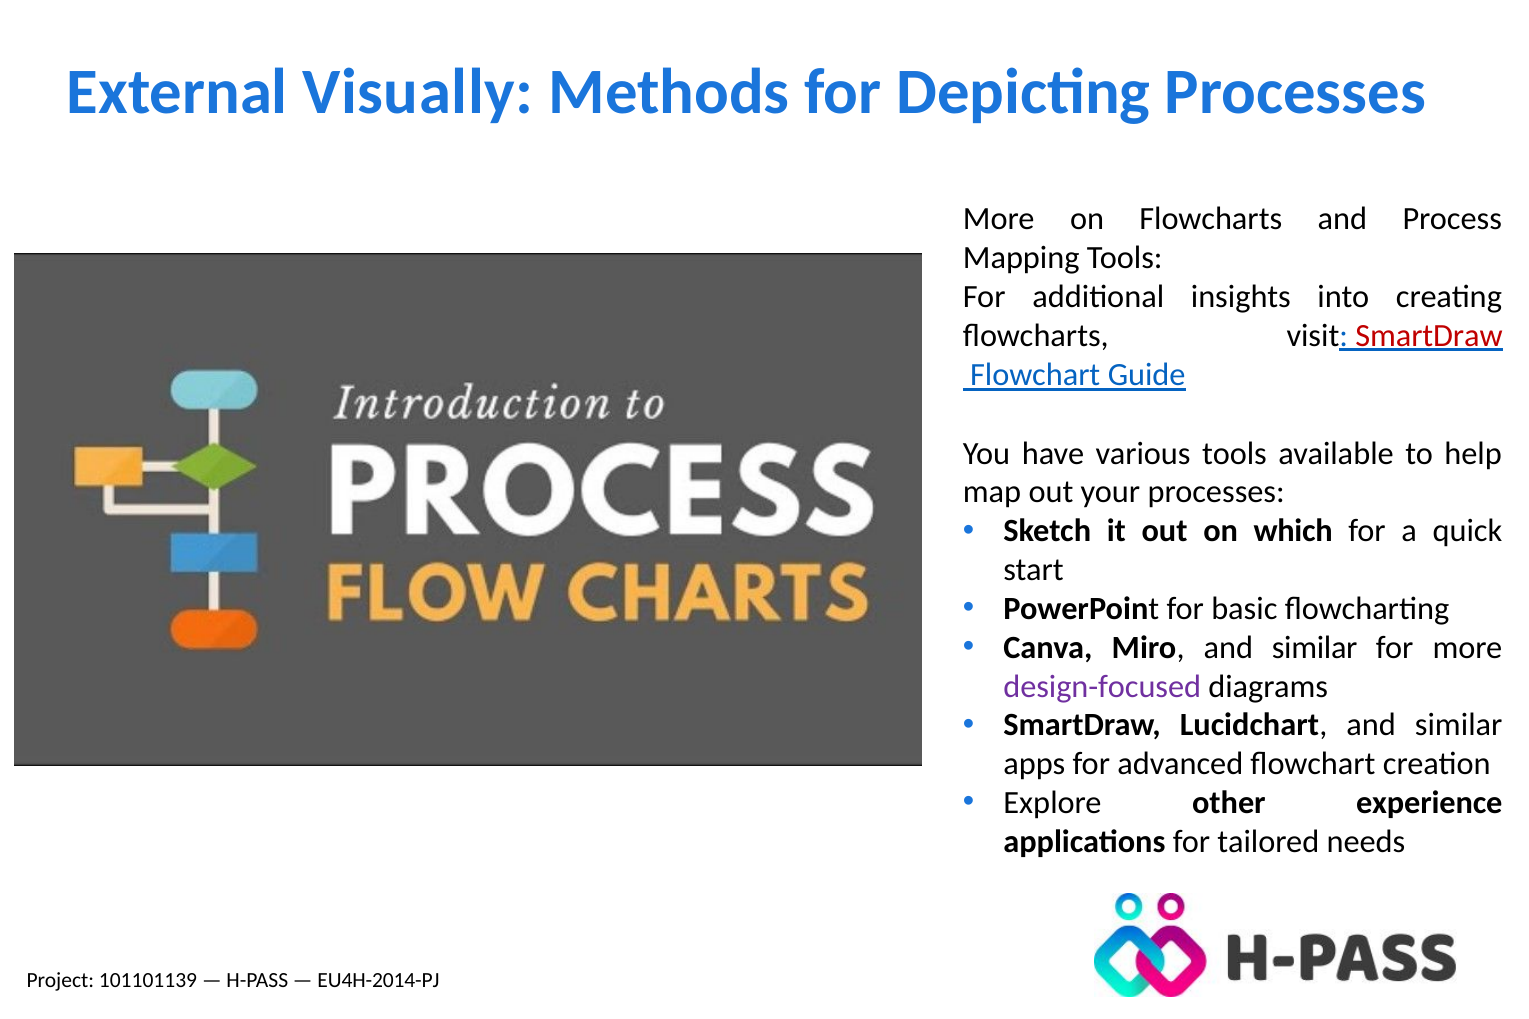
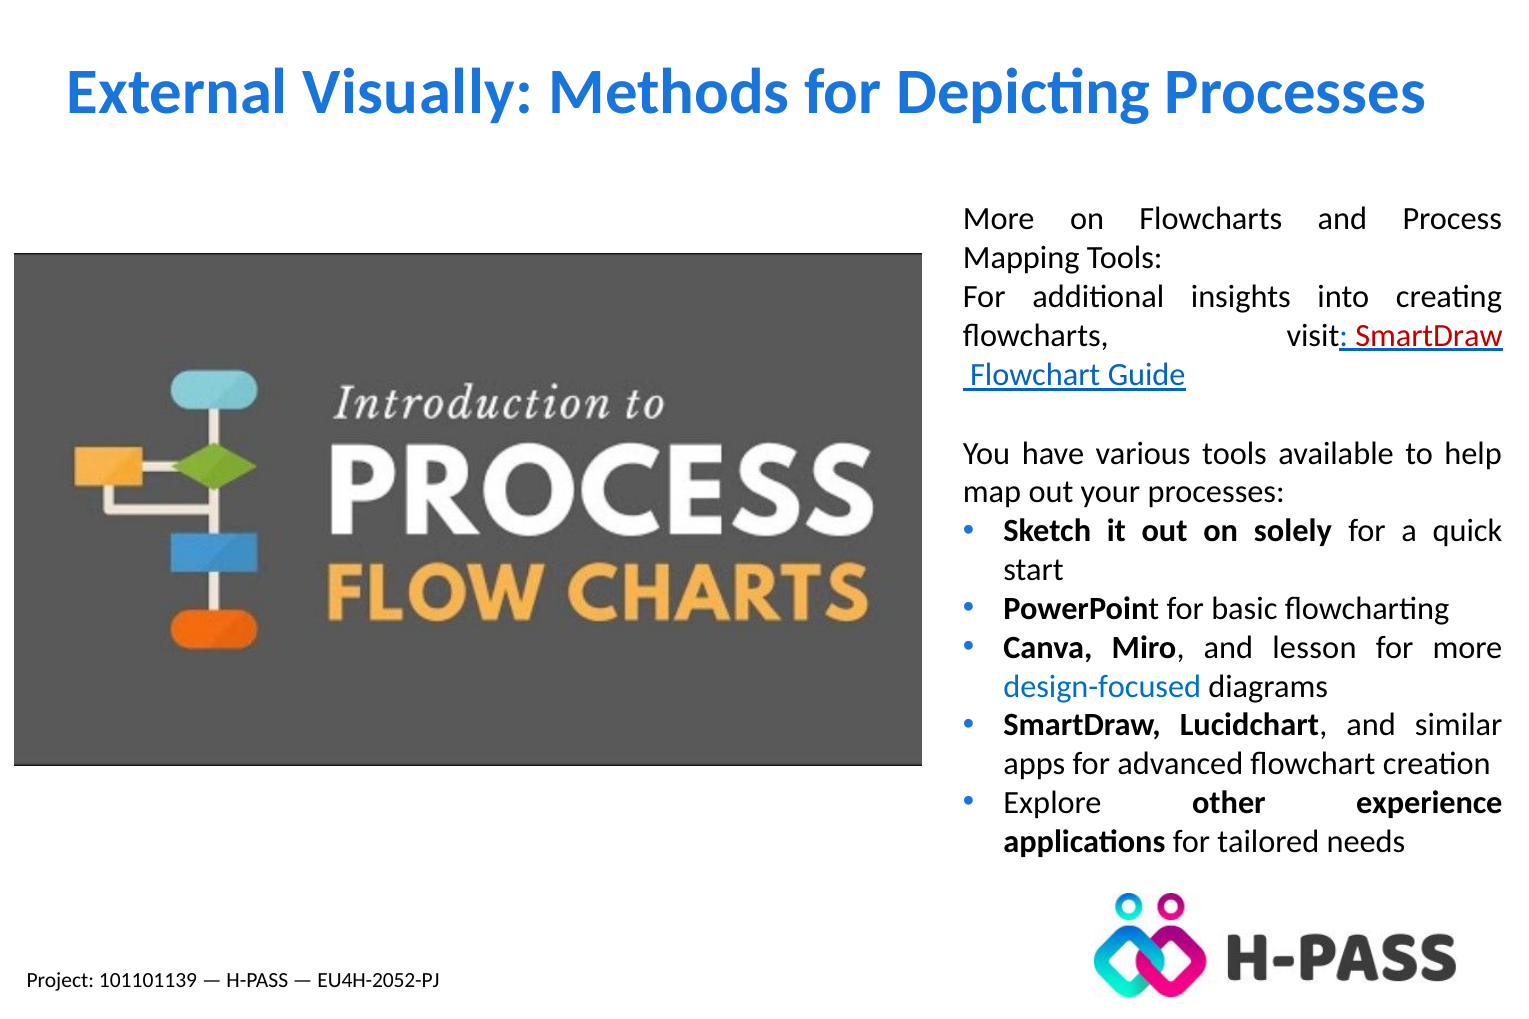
which: which -> solely
Miro and similar: similar -> lesson
design-focused colour: purple -> blue
EU4H-2014-PJ: EU4H-2014-PJ -> EU4H-2052-PJ
